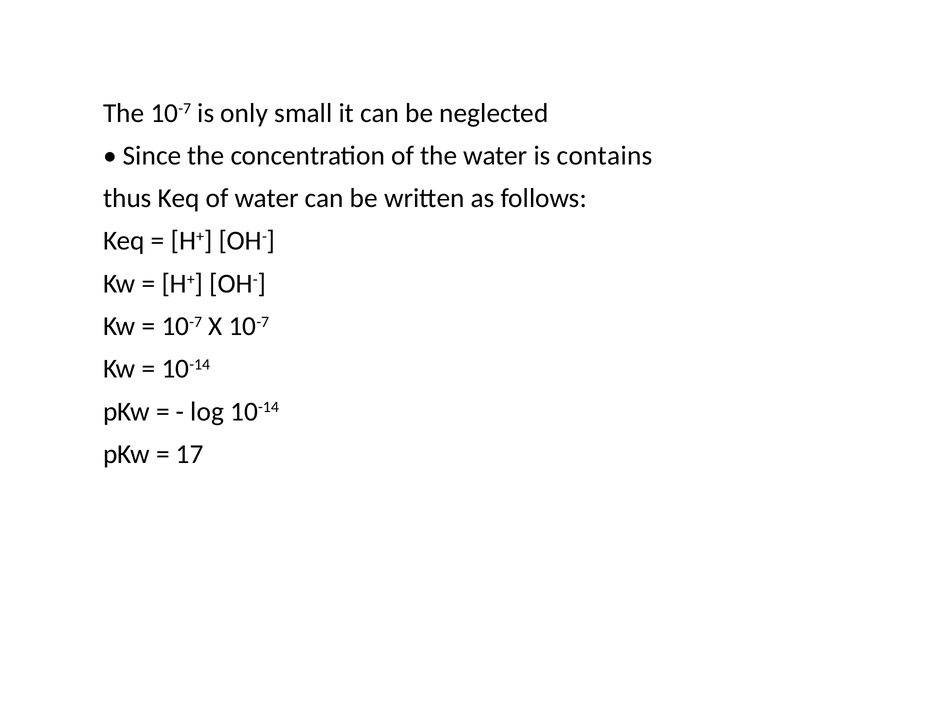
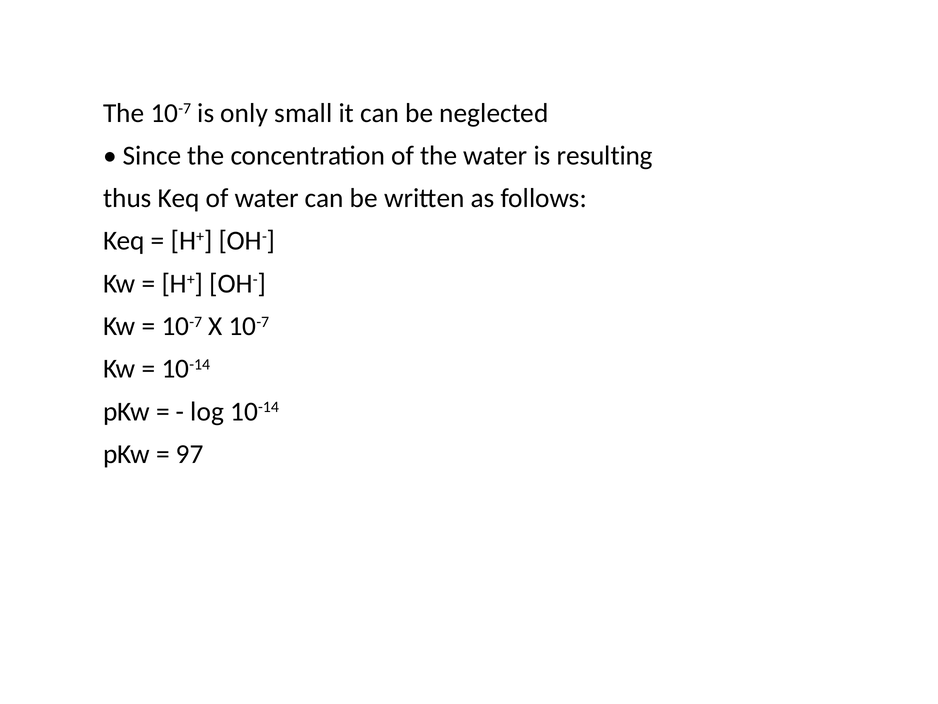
contains: contains -> resulting
17: 17 -> 97
